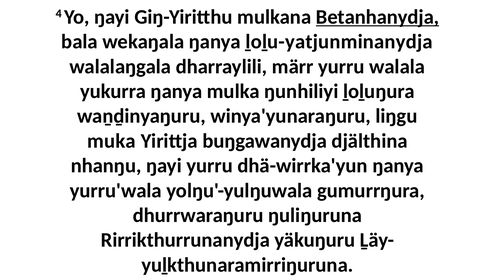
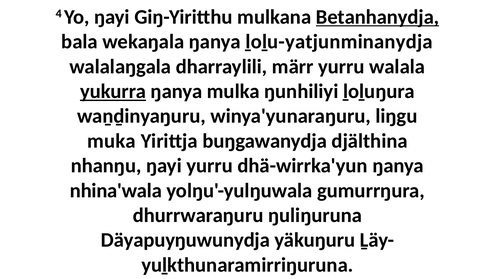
yukurra underline: none -> present
yurru'wala: yurru'wala -> nhina'wala
Rirrikthurrunanydja: Rirrikthurrunanydja -> Däyapuyŋuwunydja
